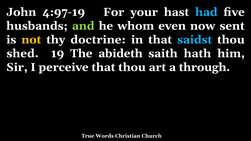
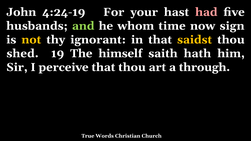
4:97-19: 4:97-19 -> 4:24-19
had colour: light blue -> pink
even: even -> time
sent: sent -> sign
doctrine: doctrine -> ignorant
saidst colour: light blue -> yellow
abideth: abideth -> himself
